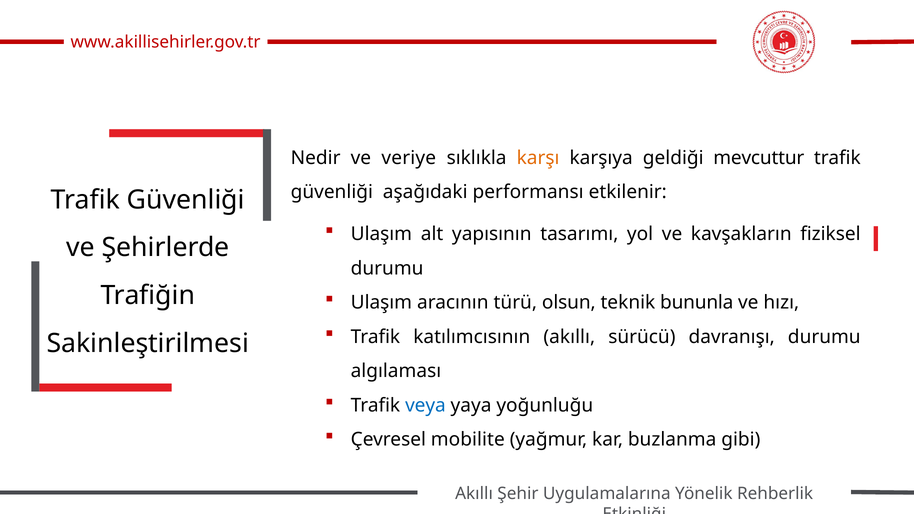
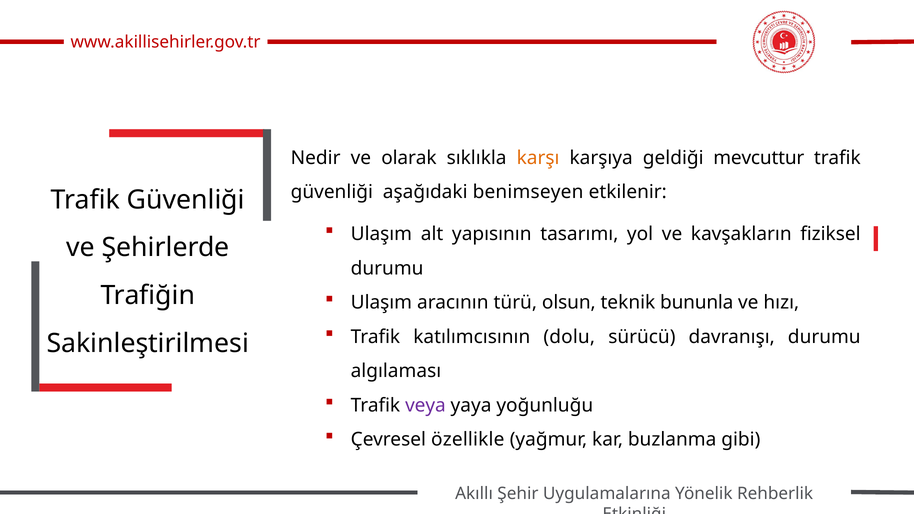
veriye: veriye -> olarak
performansı: performansı -> benimseyen
katılımcısının akıllı: akıllı -> dolu
veya colour: blue -> purple
mobilite: mobilite -> özellikle
